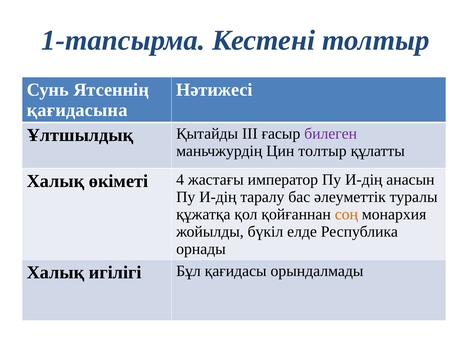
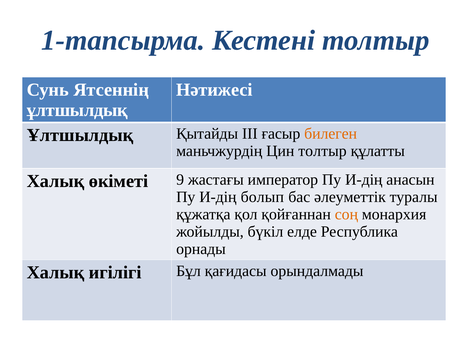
қағидасына at (77, 110): қағидасына -> ұлтшылдық
билеген colour: purple -> orange
4: 4 -> 9
таралу: таралу -> болып
